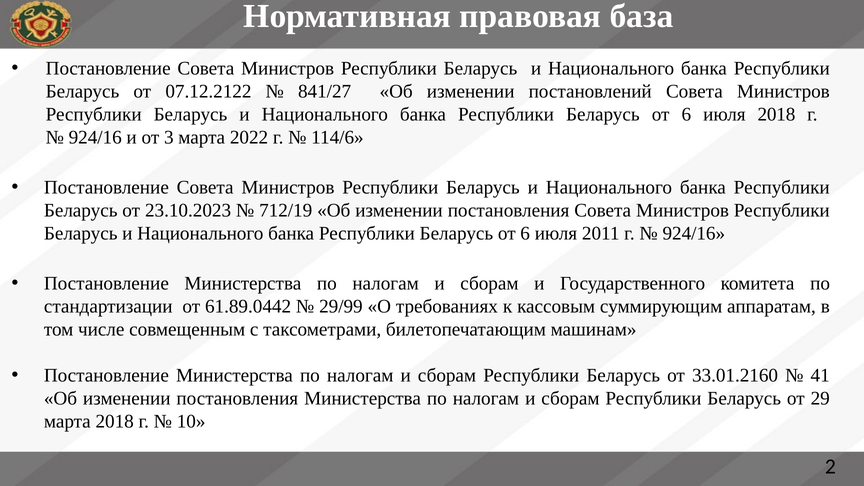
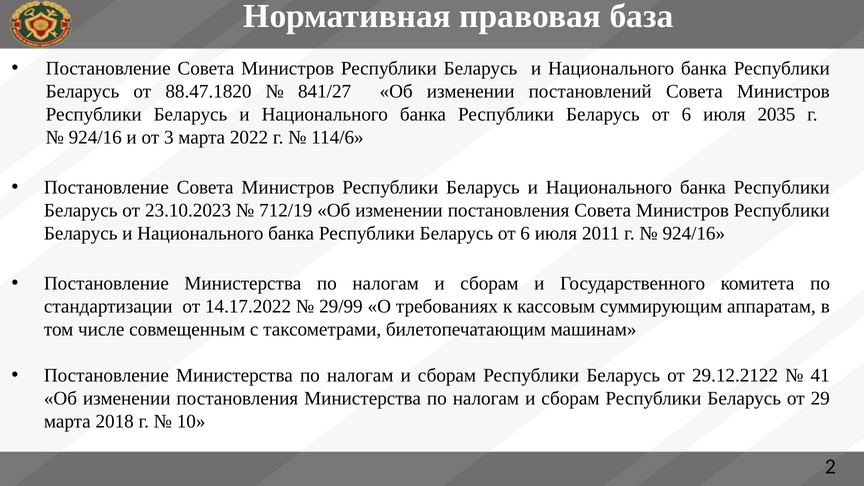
07.12.2122: 07.12.2122 -> 88.47.1820
июля 2018: 2018 -> 2035
61.89.0442: 61.89.0442 -> 14.17.2022
33.01.2160: 33.01.2160 -> 29.12.2122
